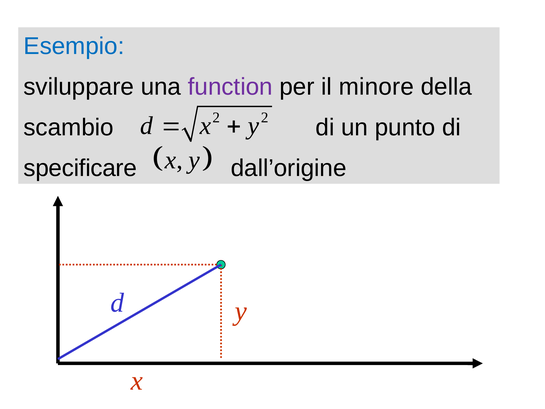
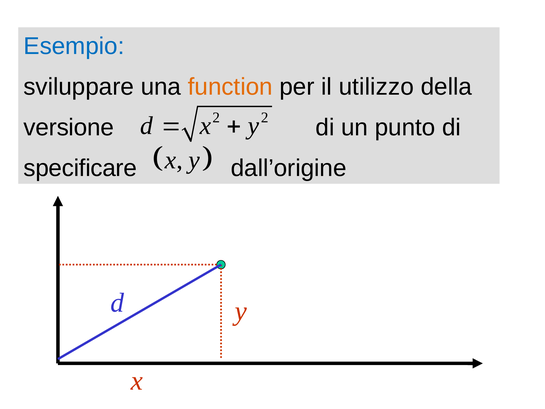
function colour: purple -> orange
minore: minore -> utilizzo
scambio: scambio -> versione
